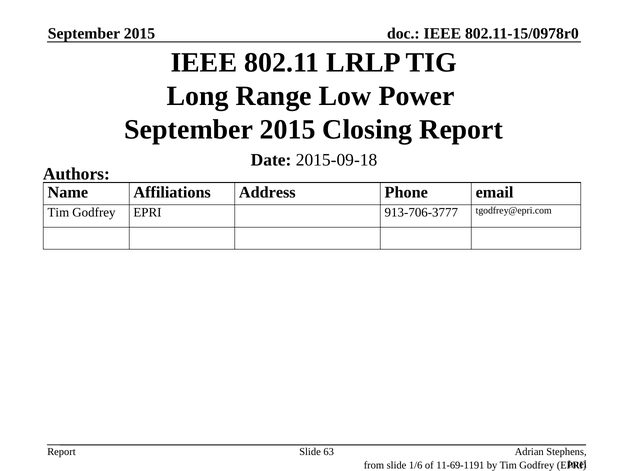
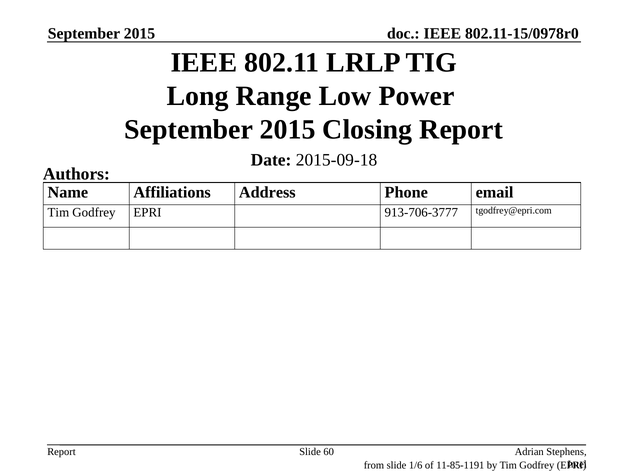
63: 63 -> 60
11-69-1191: 11-69-1191 -> 11-85-1191
